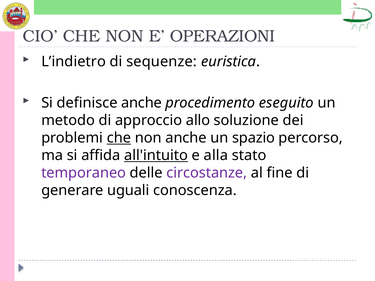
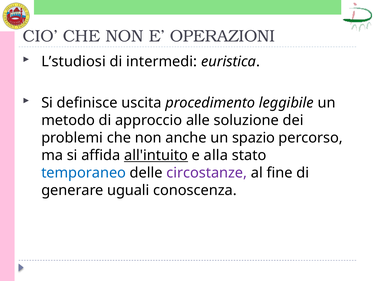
L’indietro: L’indietro -> L’studiosi
sequenze: sequenze -> intermedi
definisce anche: anche -> uscita
eseguito: eseguito -> leggibile
allo: allo -> alle
che at (119, 138) underline: present -> none
temporaneo colour: purple -> blue
